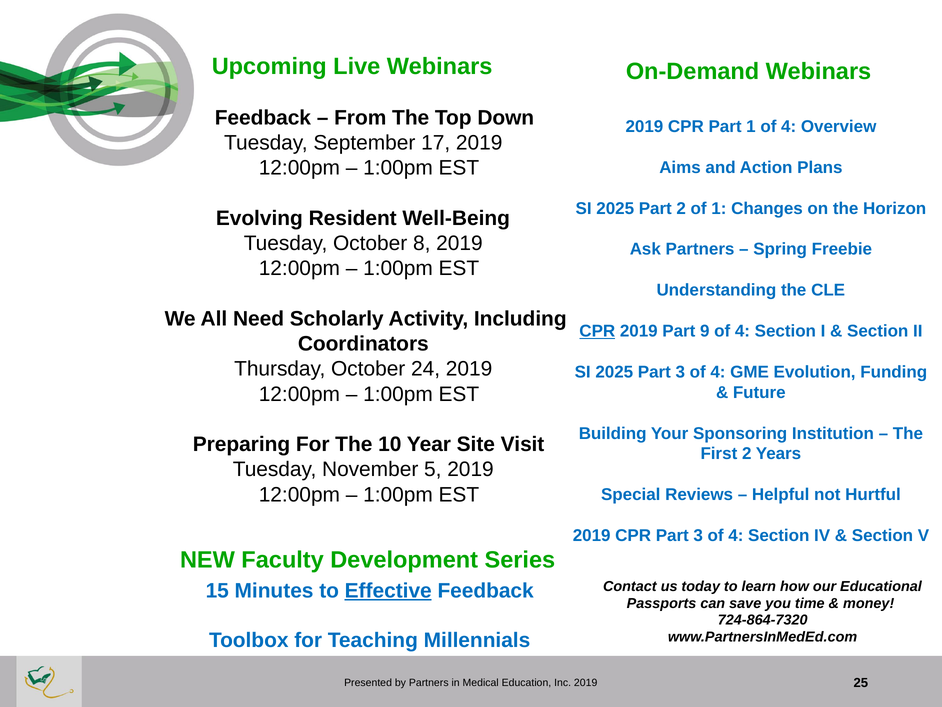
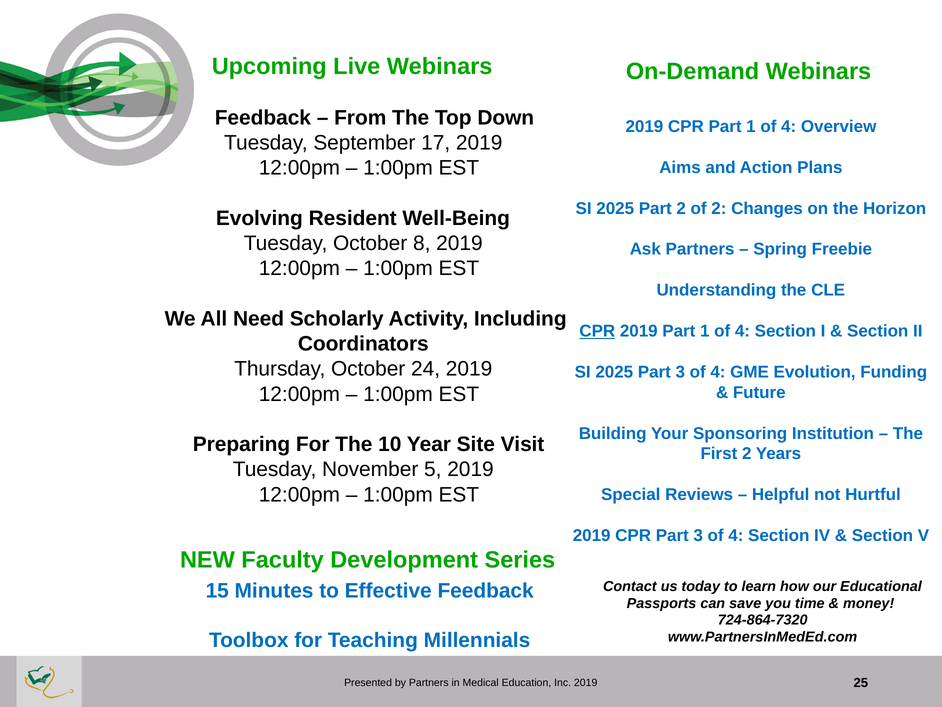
of 1: 1 -> 2
2019 Part 9: 9 -> 1
Effective underline: present -> none
